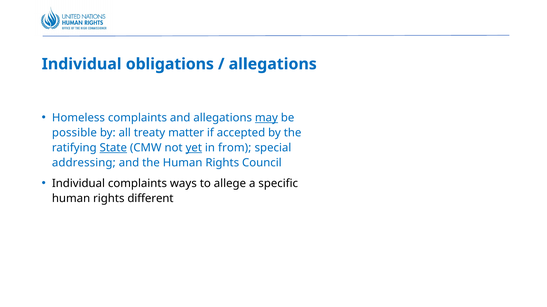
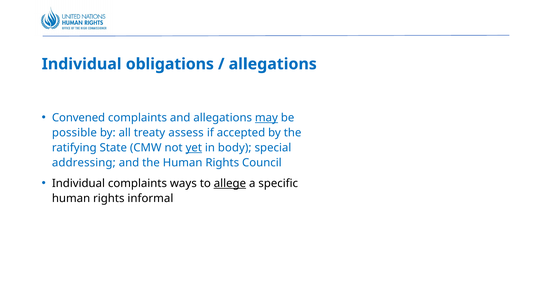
Homeless: Homeless -> Convened
matter: matter -> assess
State underline: present -> none
from: from -> body
allege underline: none -> present
different: different -> informal
